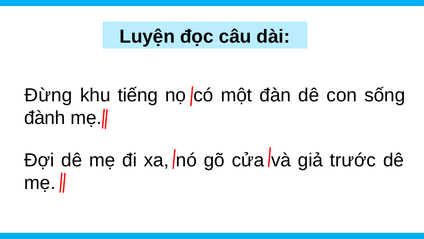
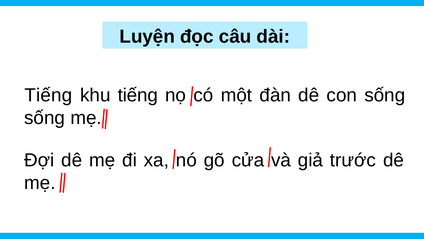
Đừng at (48, 95): Đừng -> Tiếng
đành at (45, 118): đành -> sống
